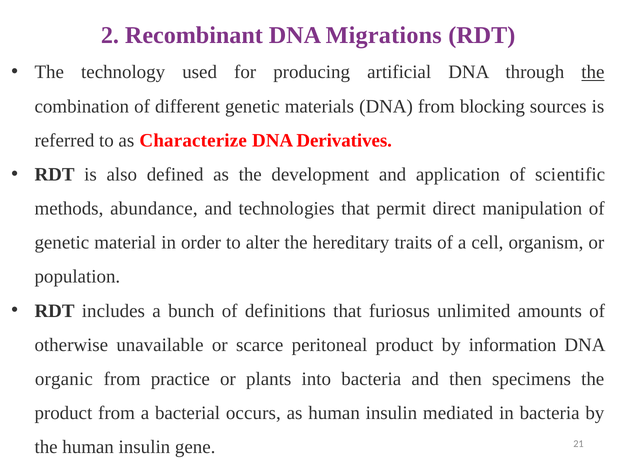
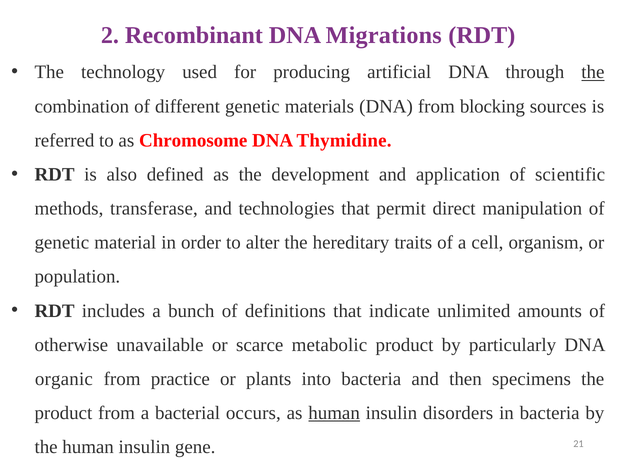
Characterize: Characterize -> Chromosome
Derivatives: Derivatives -> Thymidine
abundance: abundance -> transferase
furiosus: furiosus -> indicate
peritoneal: peritoneal -> metabolic
information: information -> particularly
human at (334, 414) underline: none -> present
mediated: mediated -> disorders
